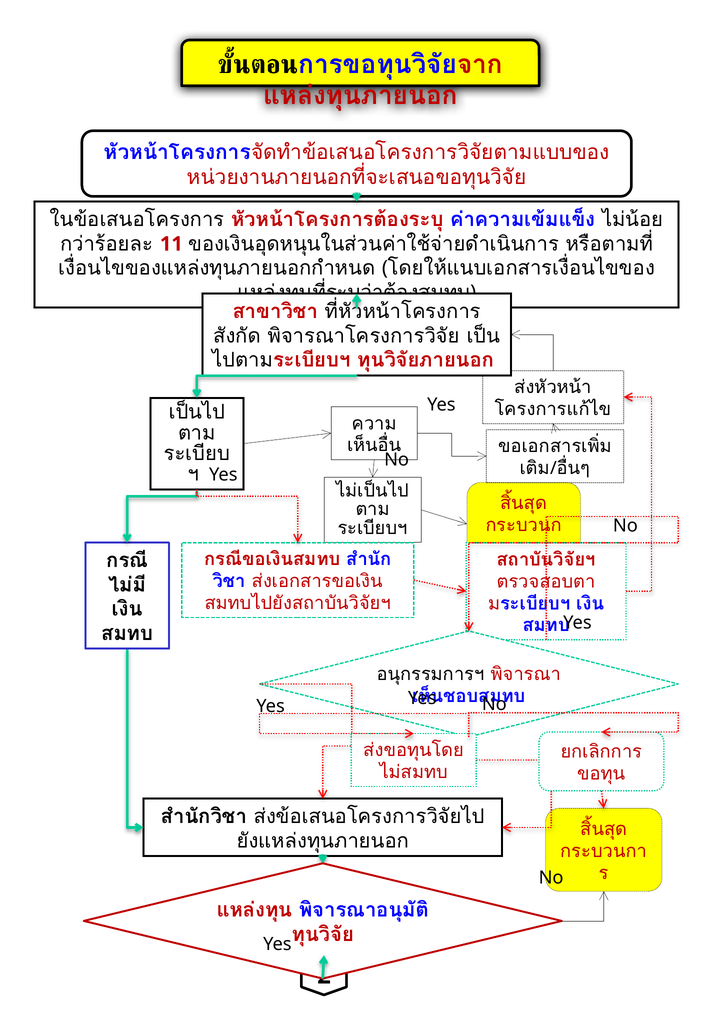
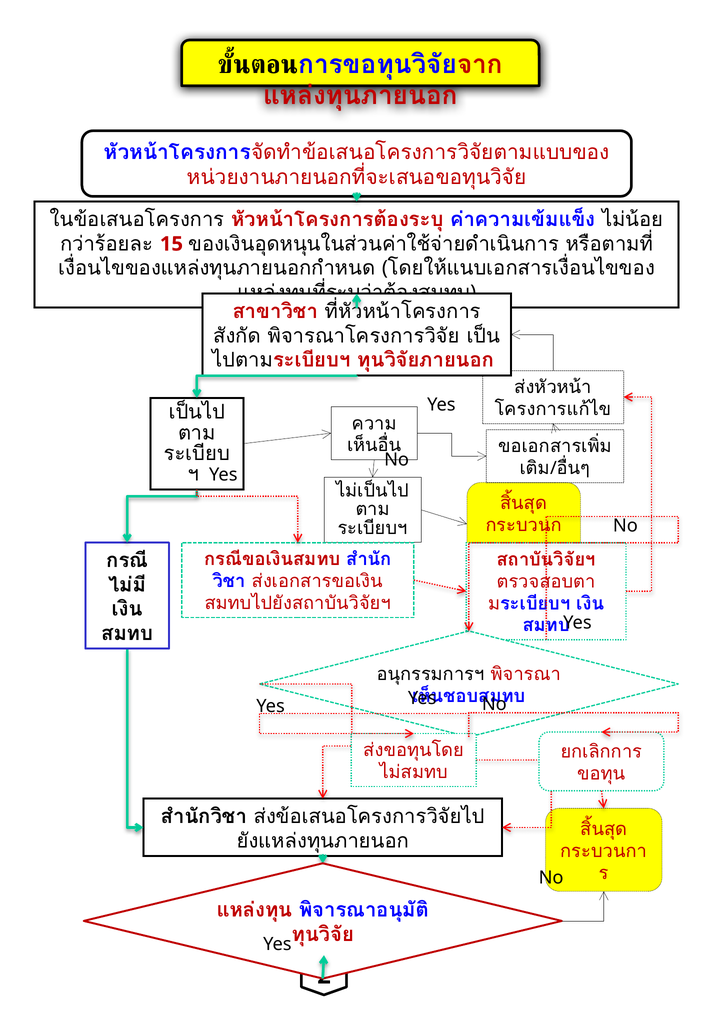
11: 11 -> 15
